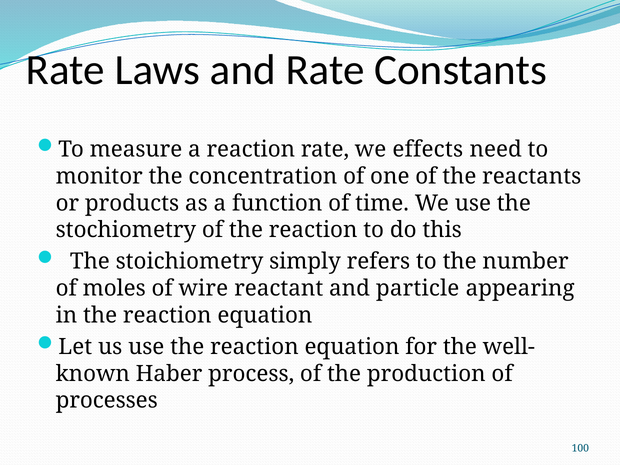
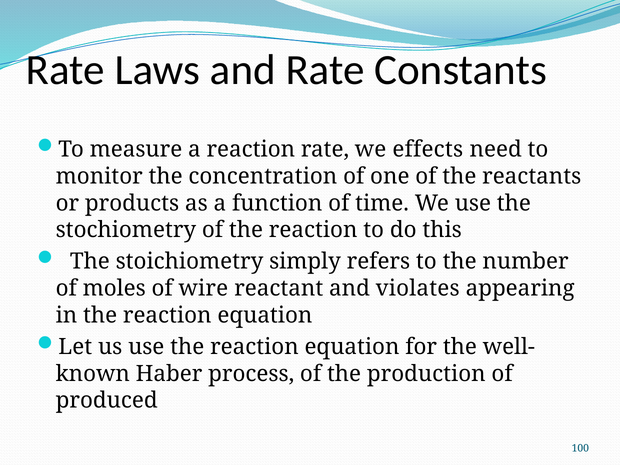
particle: particle -> violates
processes: processes -> produced
